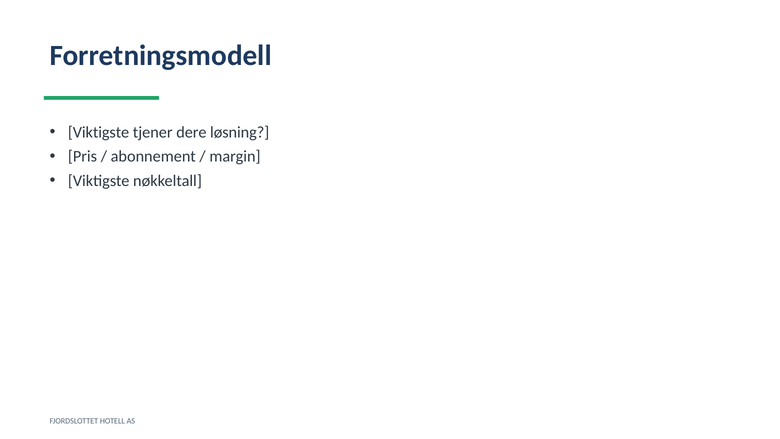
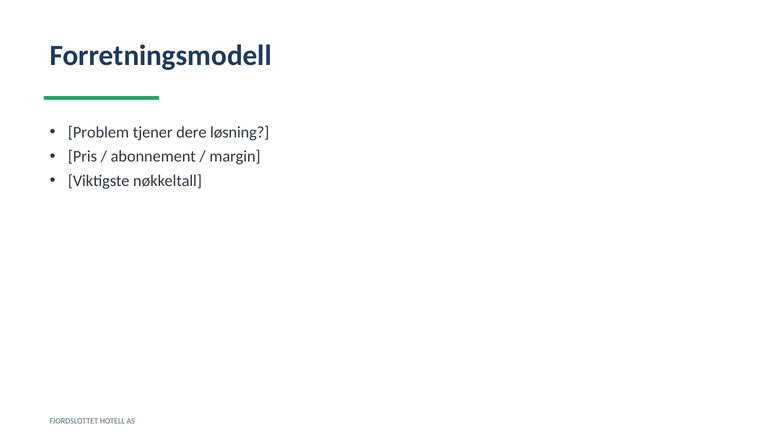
Viktigste at (99, 132): Viktigste -> Problem
